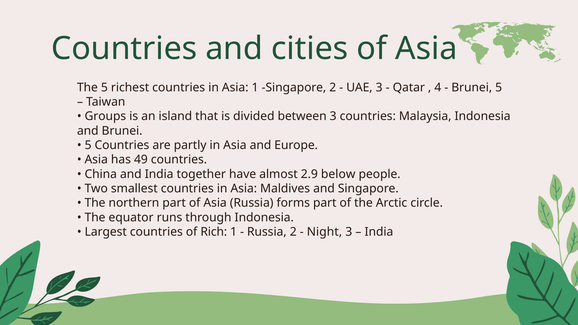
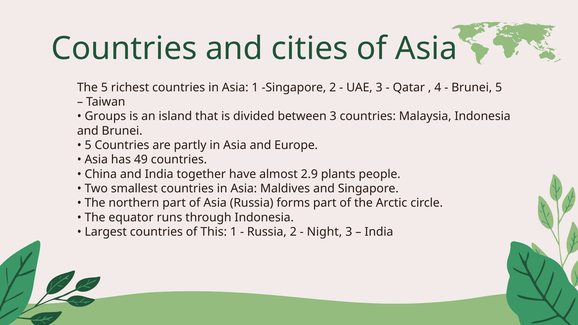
below: below -> plants
Rich: Rich -> This
